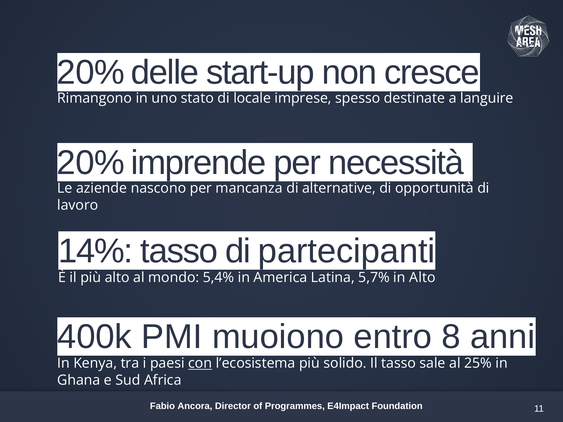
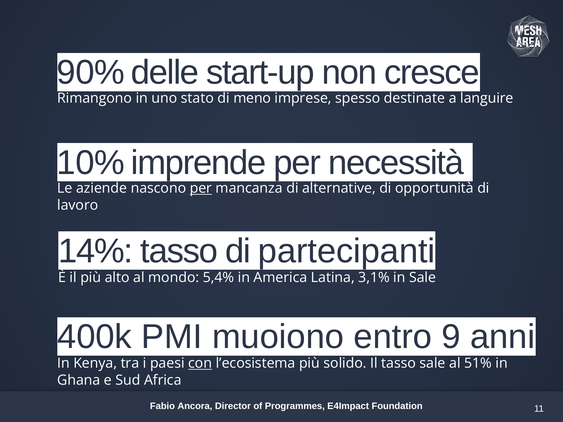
20% at (91, 73): 20% -> 90%
locale: locale -> meno
20% at (91, 163): 20% -> 10%
per at (201, 188) underline: none -> present
5,7%: 5,7% -> 3,1%
in Alto: Alto -> Sale
8: 8 -> 9
25%: 25% -> 51%
